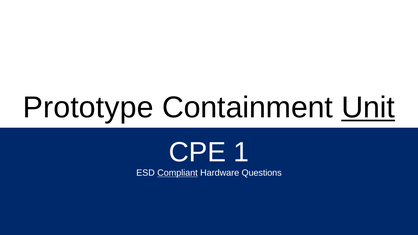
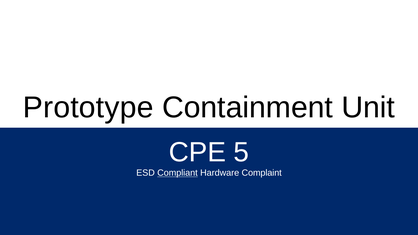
Unit underline: present -> none
1: 1 -> 5
Questions: Questions -> Complaint
